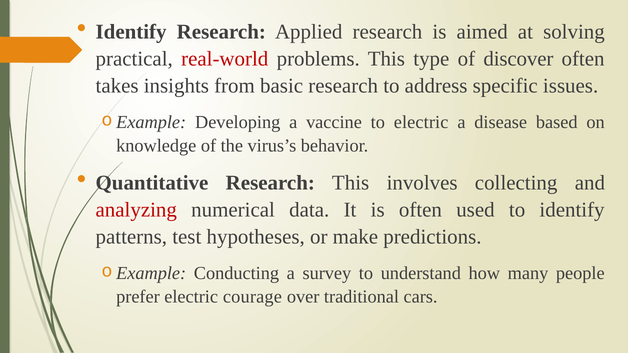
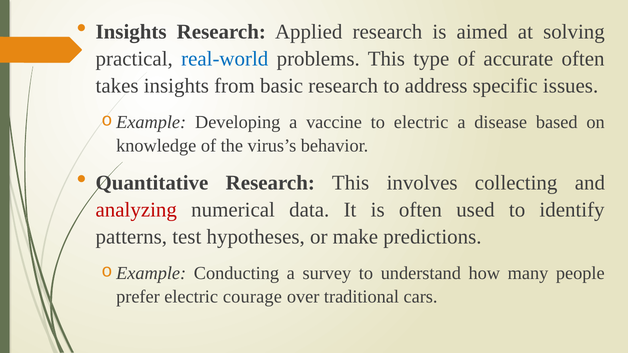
Identify at (131, 32): Identify -> Insights
real-world colour: red -> blue
discover: discover -> accurate
